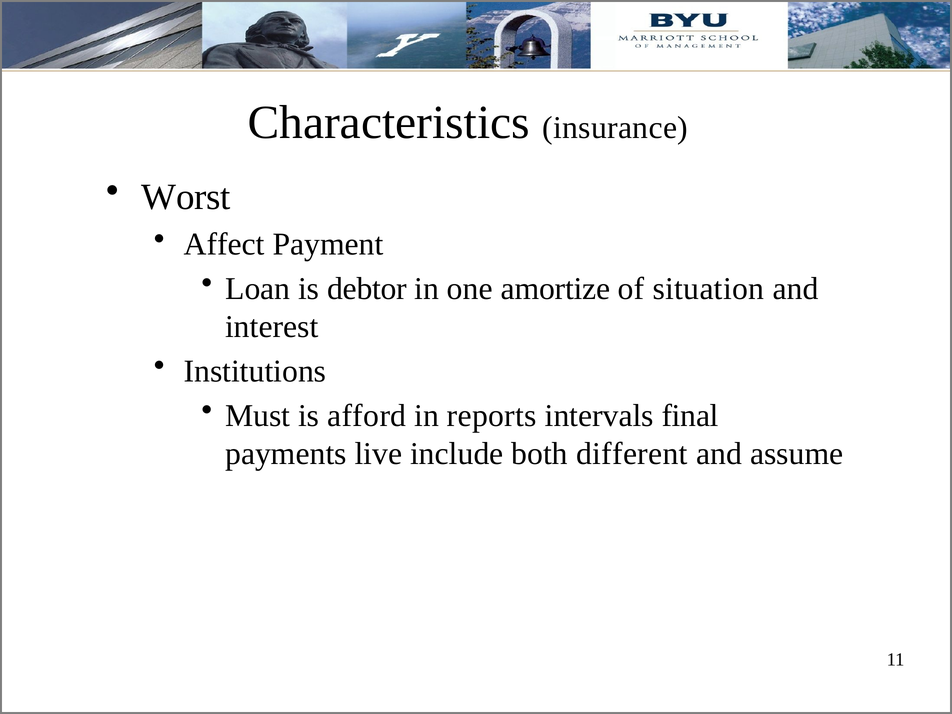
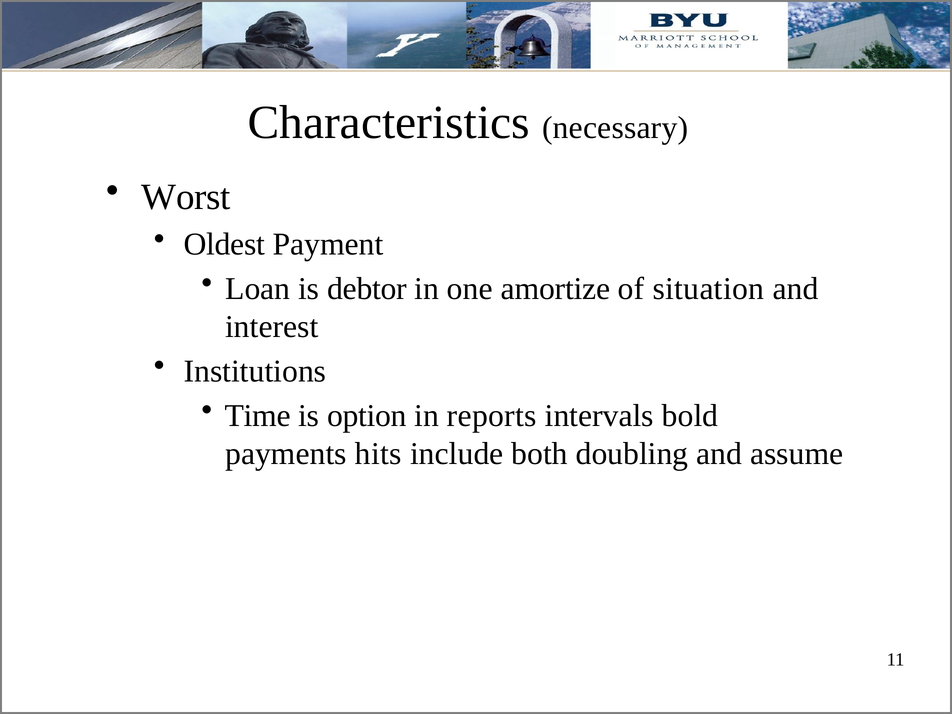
insurance: insurance -> necessary
Affect: Affect -> Oldest
Must: Must -> Time
afford: afford -> option
final: final -> bold
live: live -> hits
different: different -> doubling
